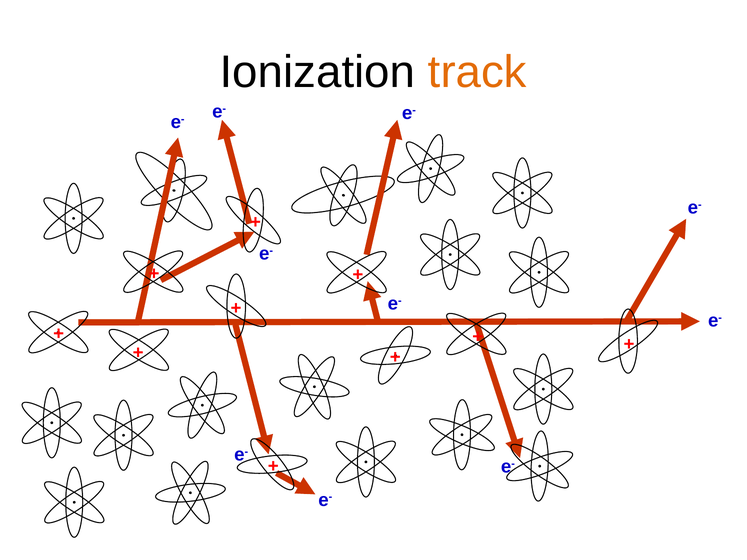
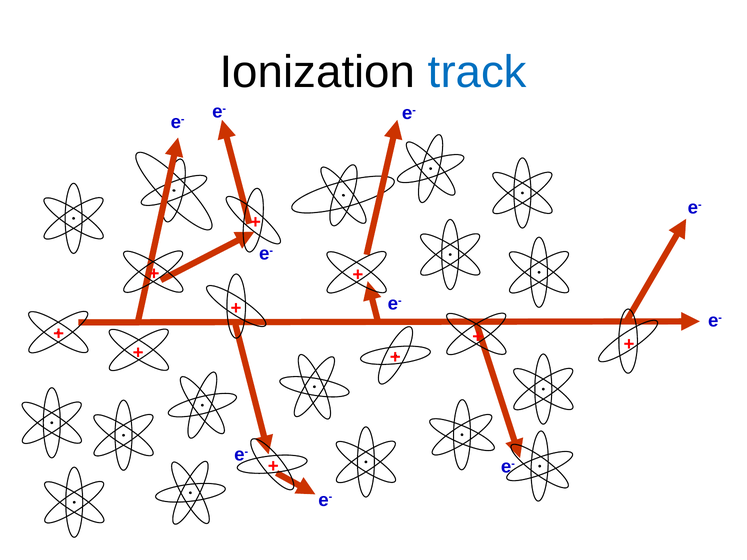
track colour: orange -> blue
